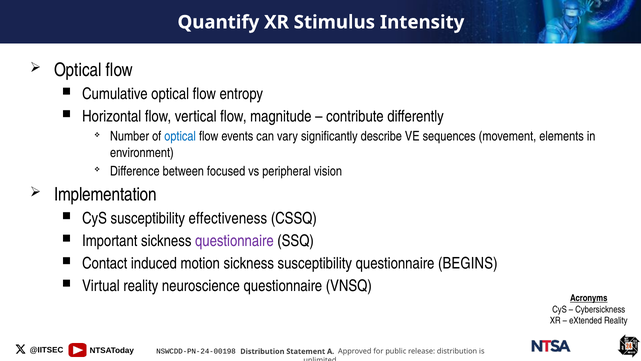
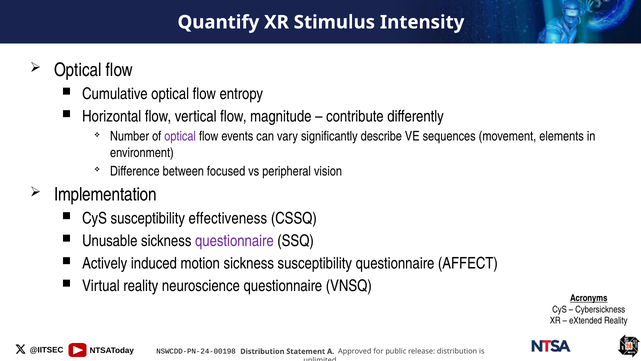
optical at (180, 136) colour: blue -> purple
Important: Important -> Unusable
Contact: Contact -> Actively
BEGINS: BEGINS -> AFFECT
